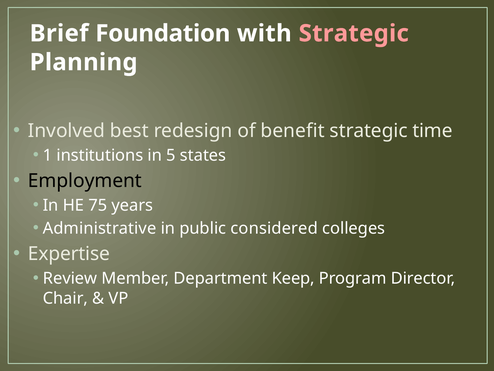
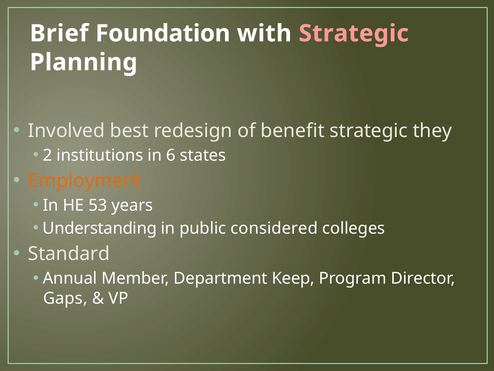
time: time -> they
1: 1 -> 2
5: 5 -> 6
Employment colour: black -> orange
75: 75 -> 53
Administrative: Administrative -> Understanding
Expertise: Expertise -> Standard
Review: Review -> Annual
Chair: Chair -> Gaps
